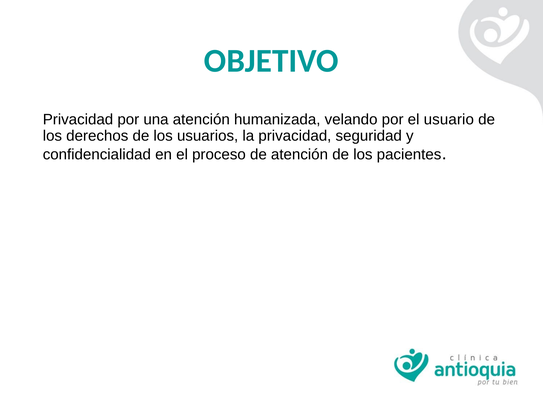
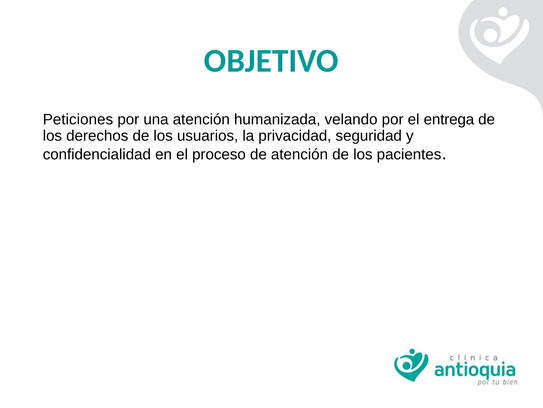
Privacidad at (78, 119): Privacidad -> Peticiones
usuario: usuario -> entrega
